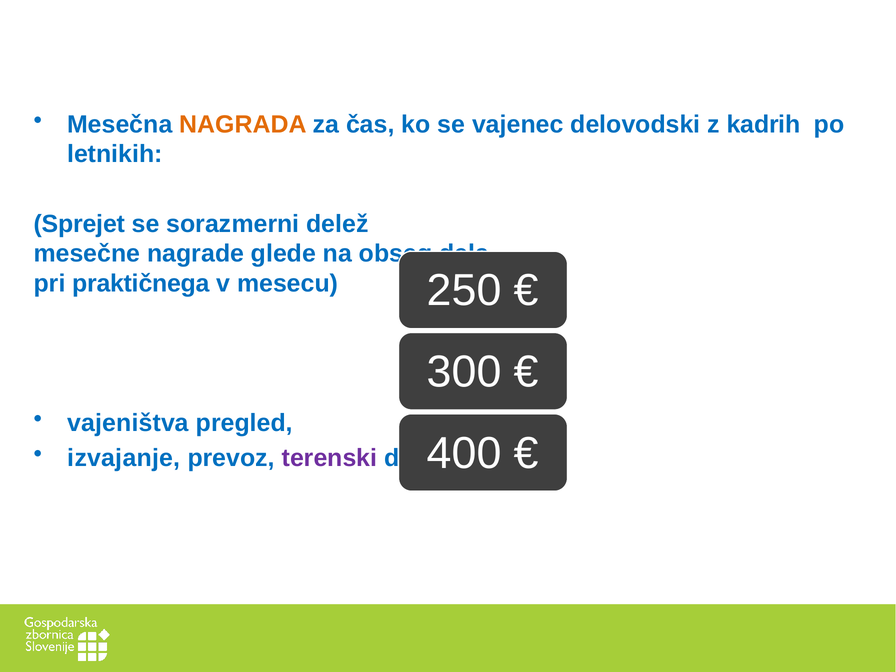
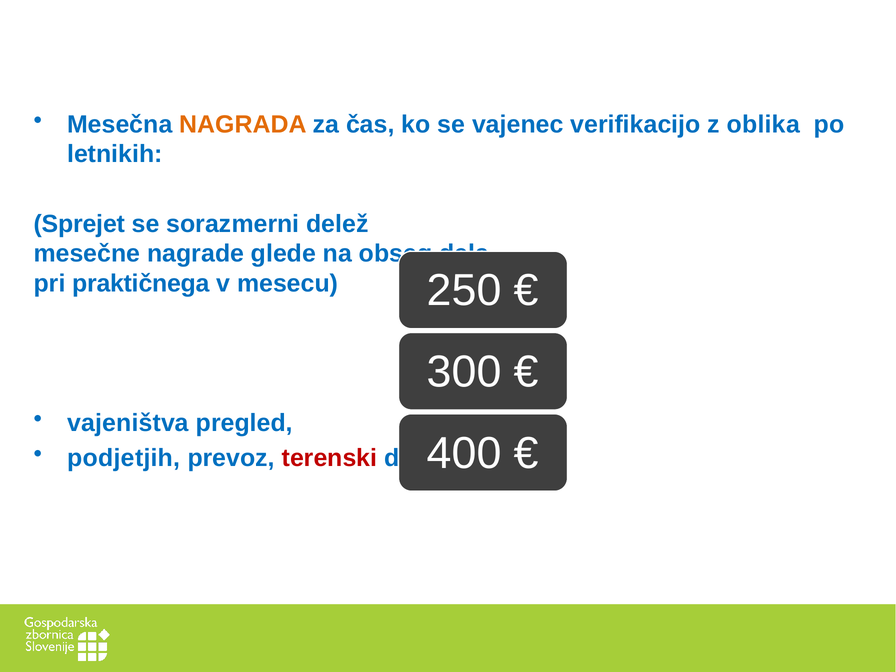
delovodski: delovodski -> verifikacijo
kadrih: kadrih -> oblika
izvajanje: izvajanje -> podjetjih
terenski colour: purple -> red
